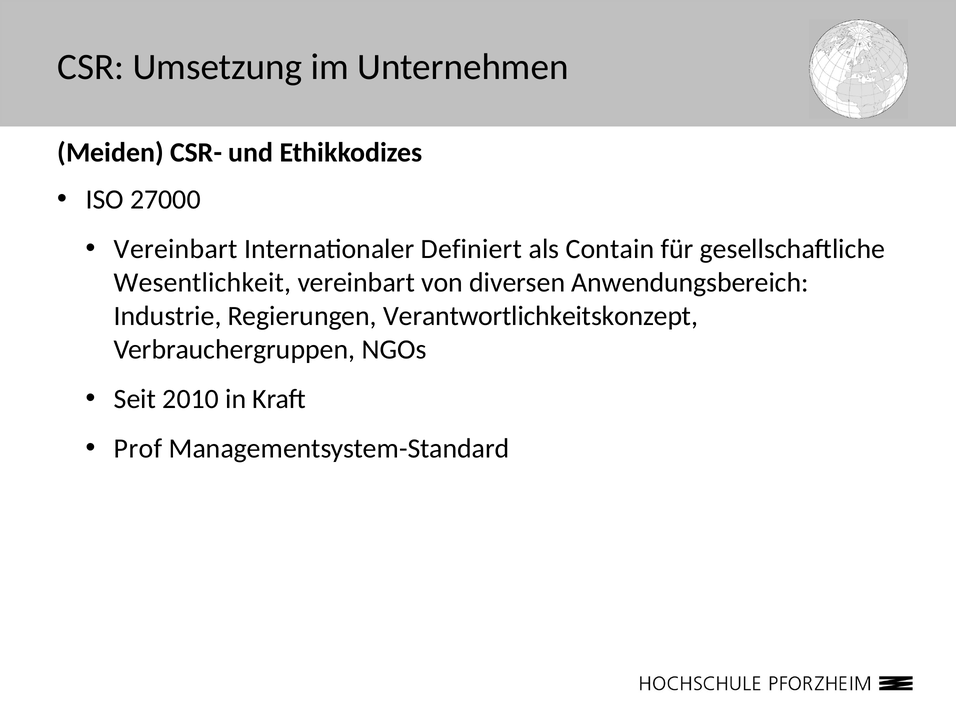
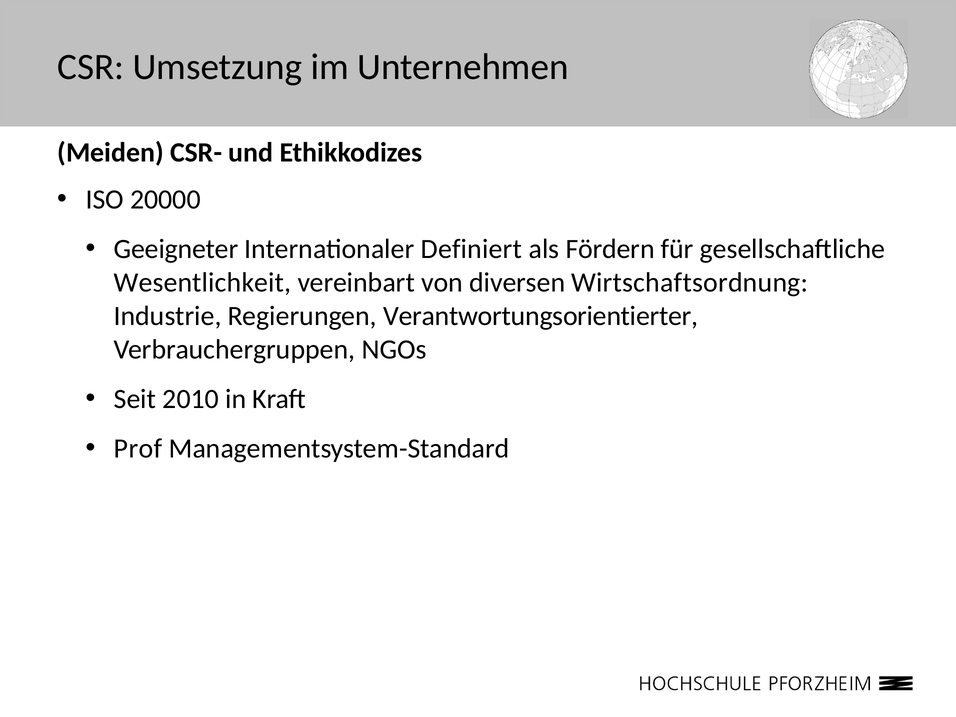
27000: 27000 -> 20000
Vereinbart at (176, 249): Vereinbart -> Geeigneter
Contain: Contain -> Fördern
Anwendungsbereich: Anwendungsbereich -> Wirtschaftsordnung
Verantwortlichkeitskonzept: Verantwortlichkeitskonzept -> Verantwortungsorientierter
